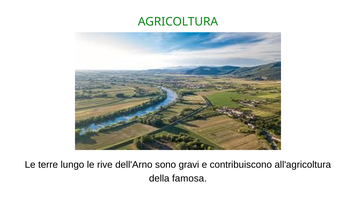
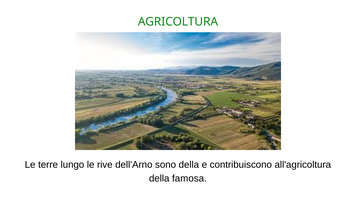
sono gravi: gravi -> della
